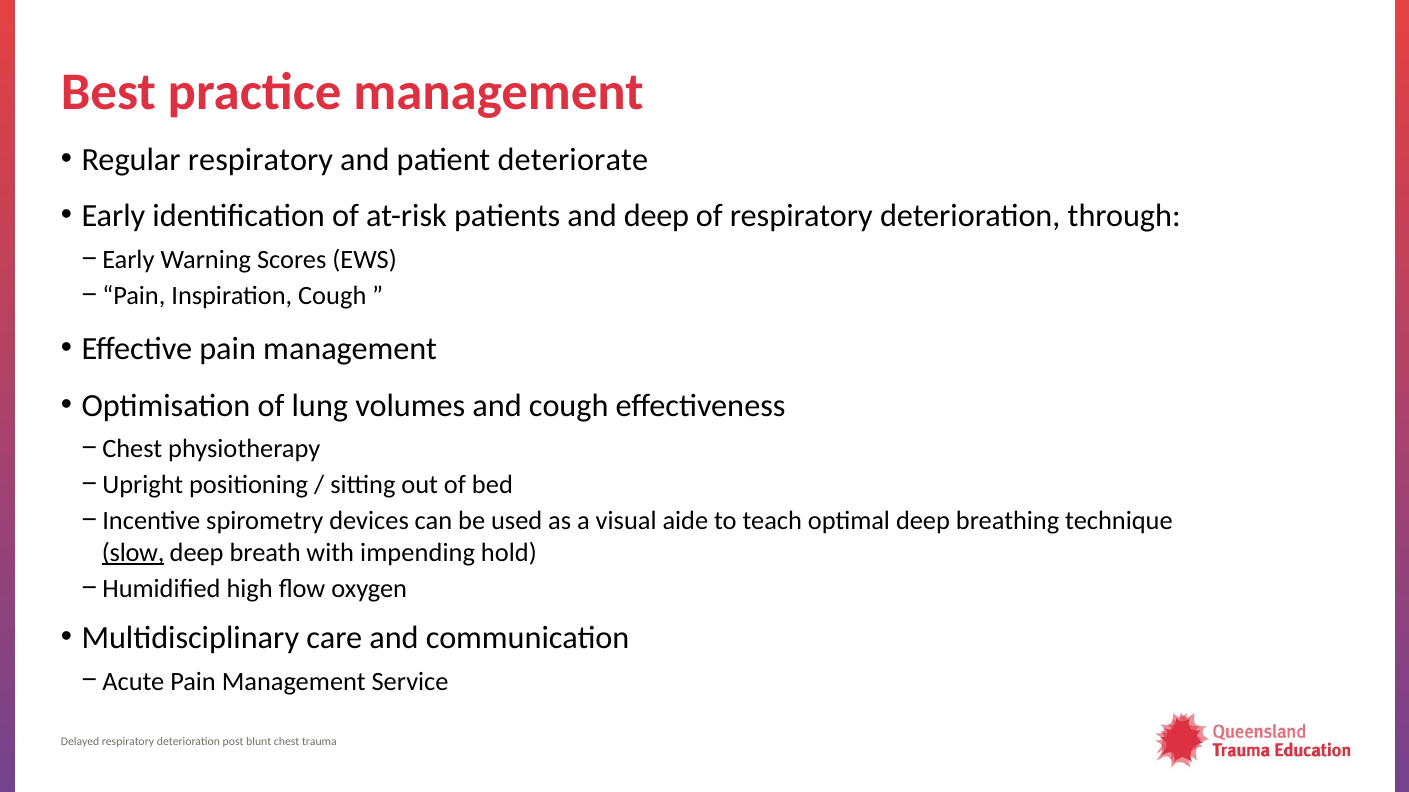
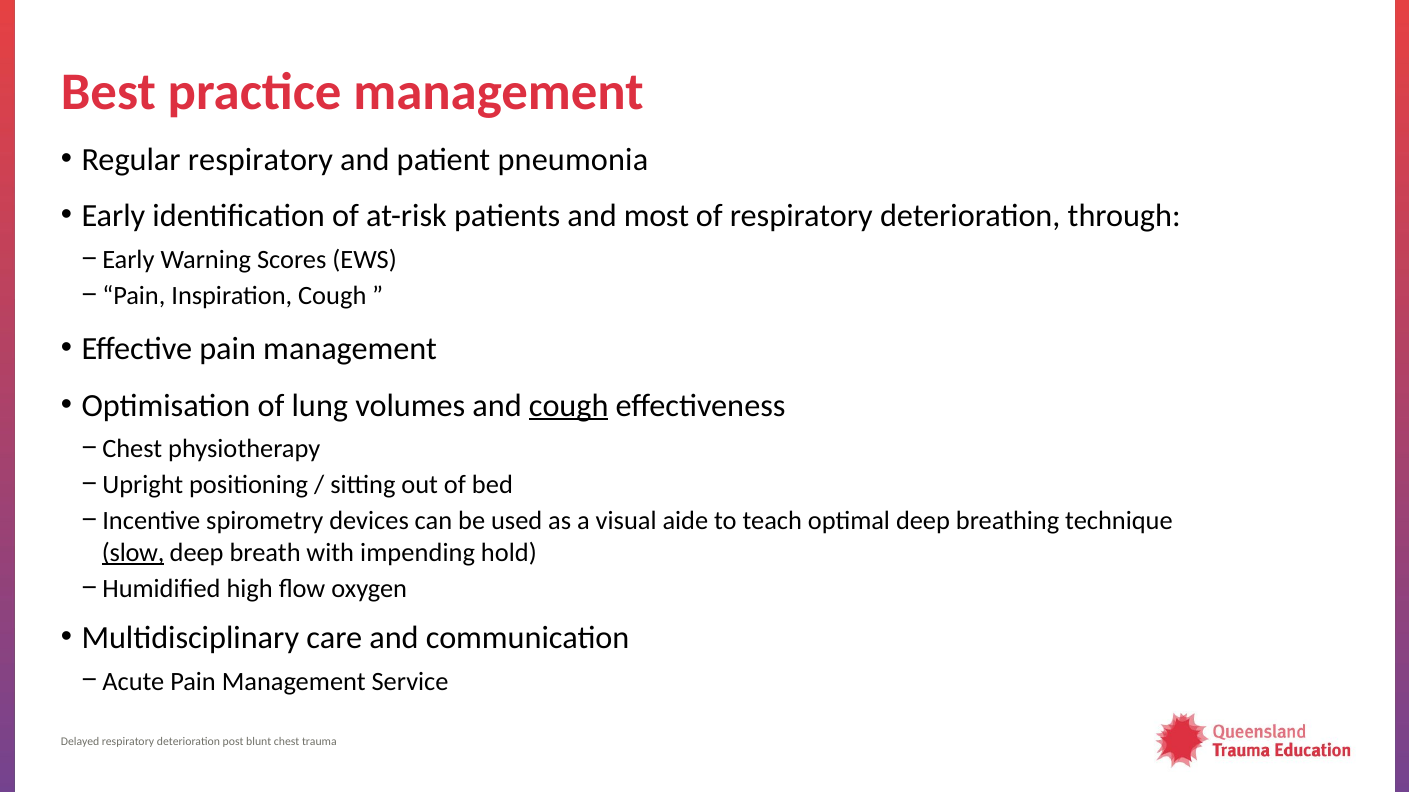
deteriorate: deteriorate -> pneumonia
and deep: deep -> most
cough at (569, 406) underline: none -> present
